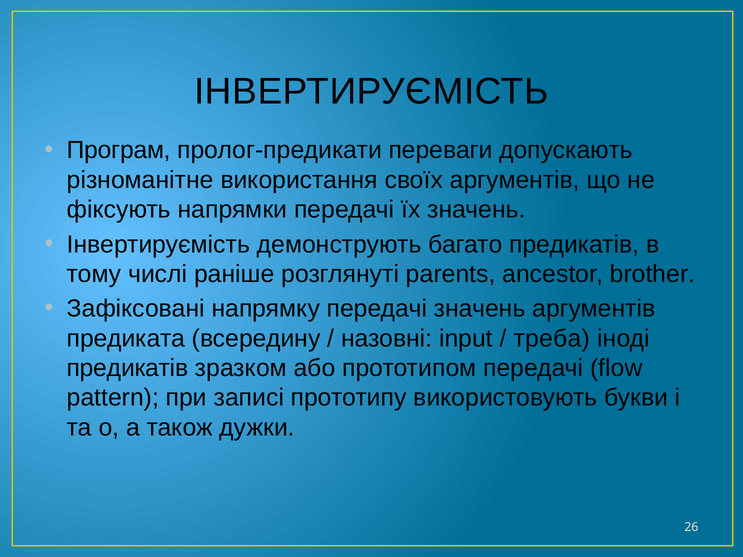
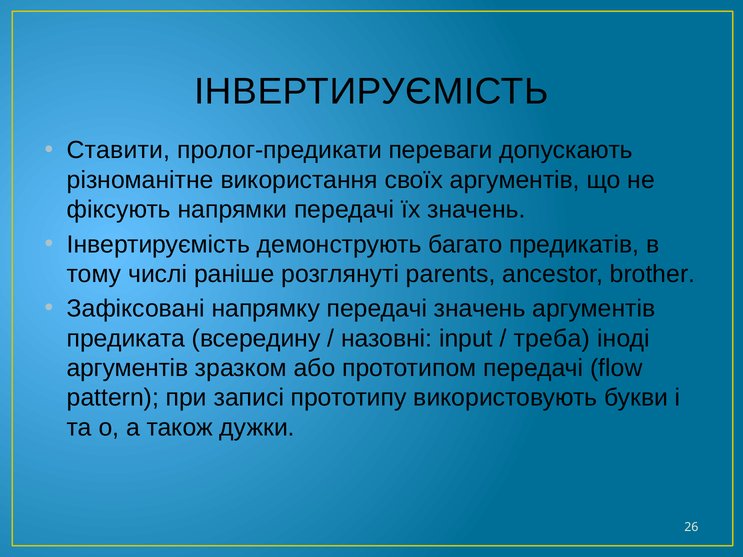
Програм: Програм -> Ставити
предикатів at (128, 368): предикатів -> аргументів
